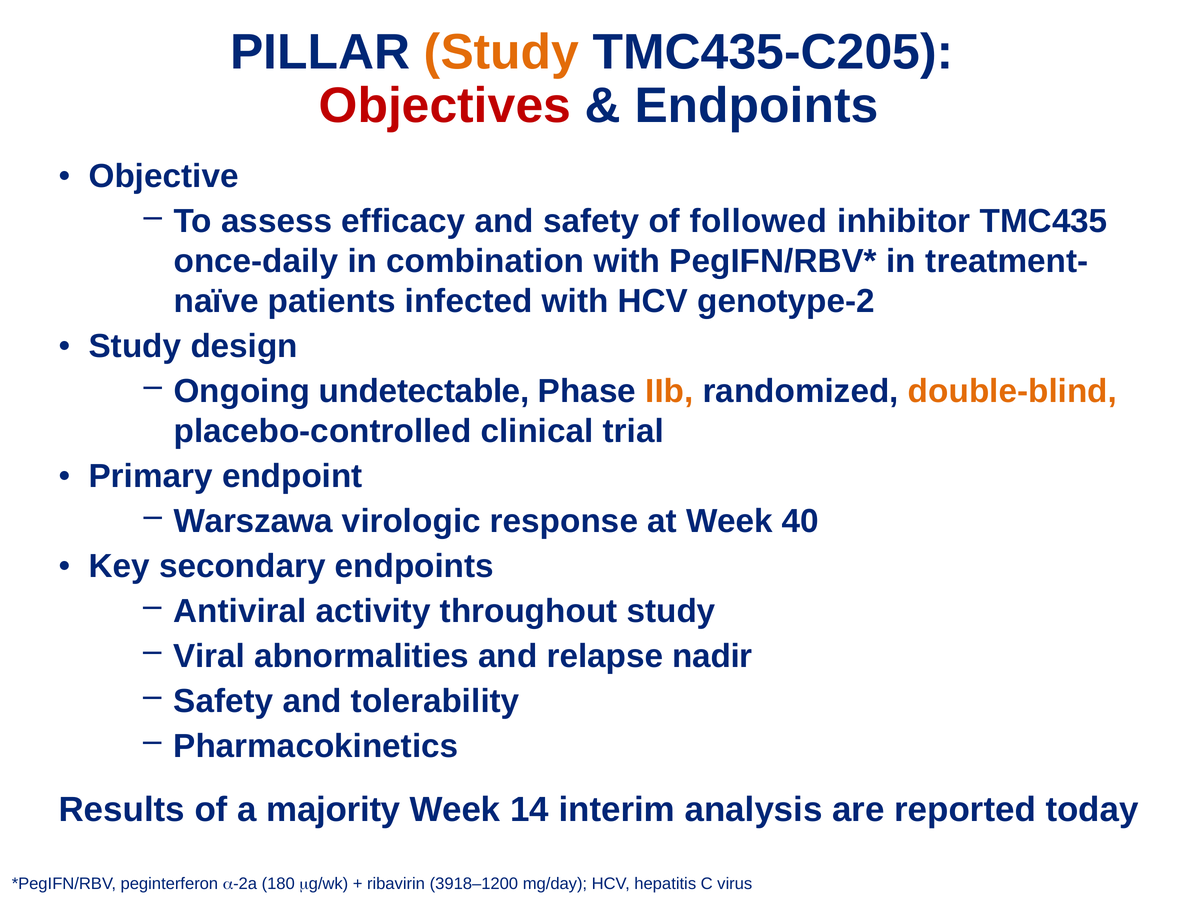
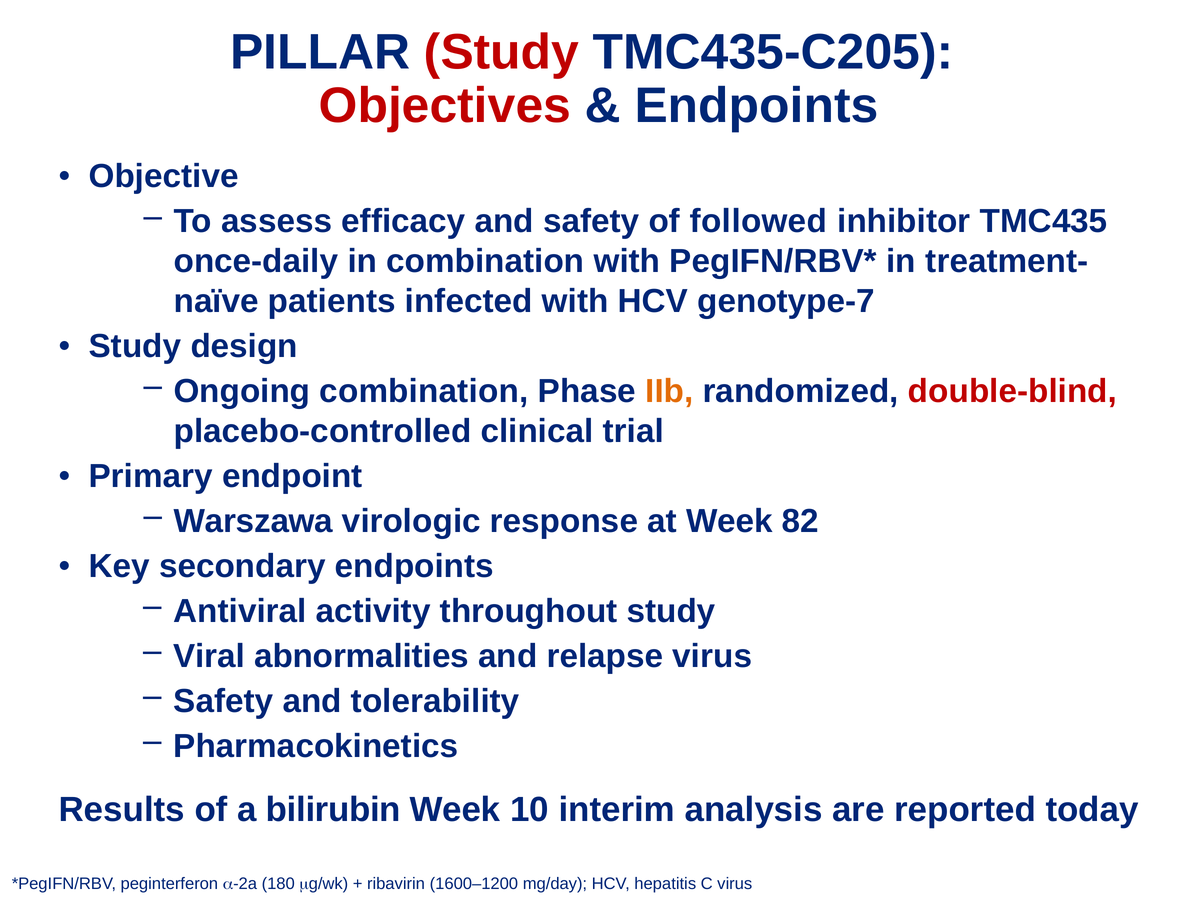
Study at (502, 52) colour: orange -> red
genotype-2: genotype-2 -> genotype-7
Ongoing undetectable: undetectable -> combination
double-blind colour: orange -> red
40: 40 -> 82
relapse nadir: nadir -> virus
majority: majority -> bilirubin
14: 14 -> 10
3918–1200: 3918–1200 -> 1600–1200
